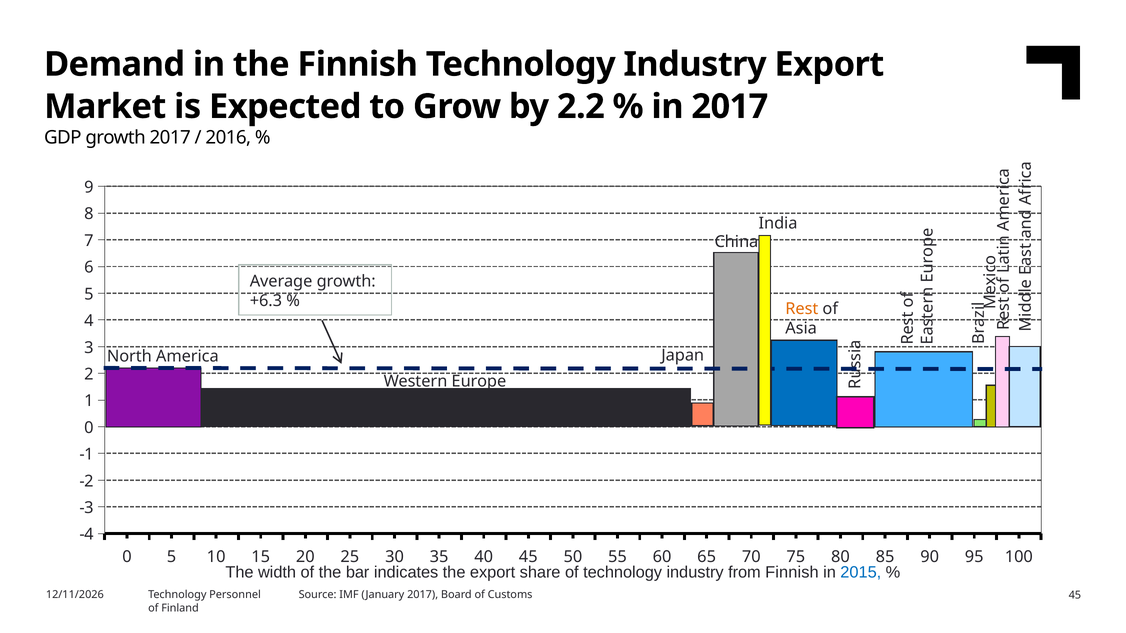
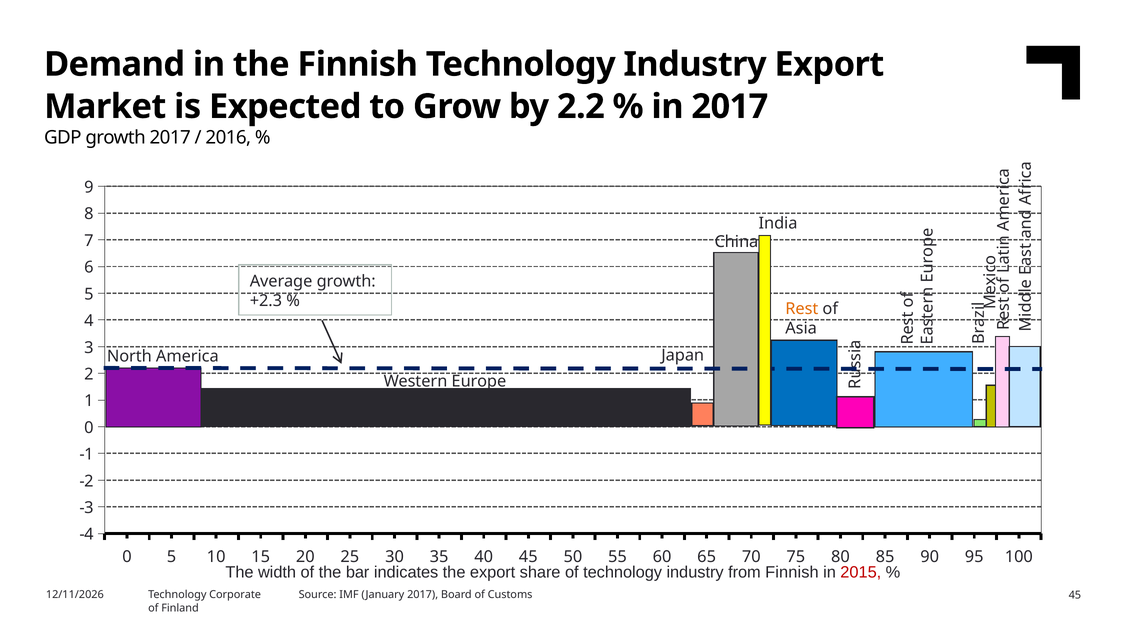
+6.3: +6.3 -> +2.3
2015 colour: blue -> red
Personnel: Personnel -> Corporate
